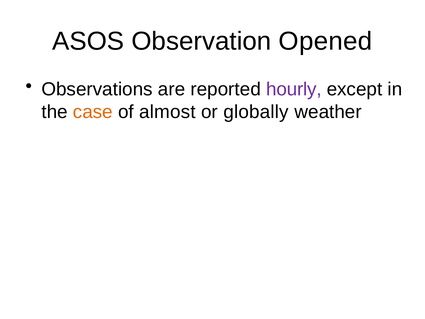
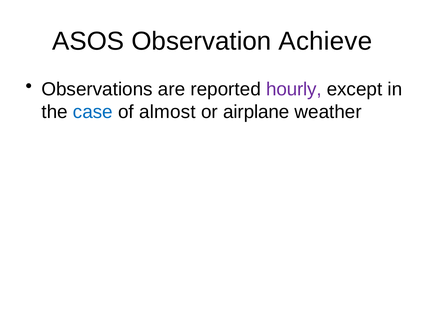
Opened: Opened -> Achieve
case colour: orange -> blue
globally: globally -> airplane
